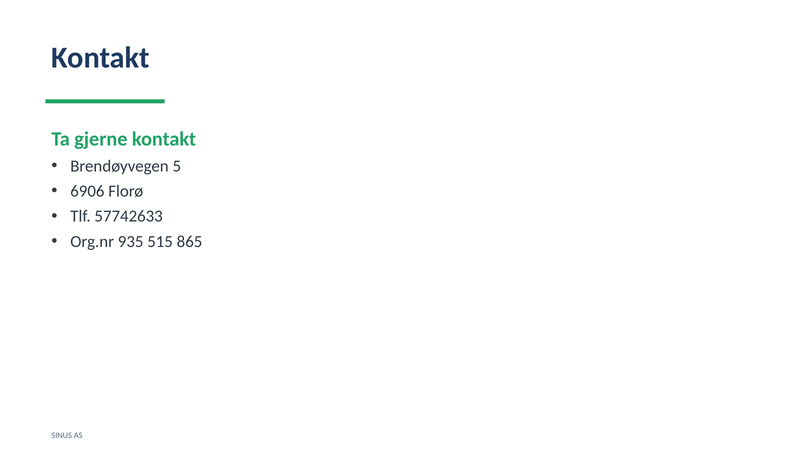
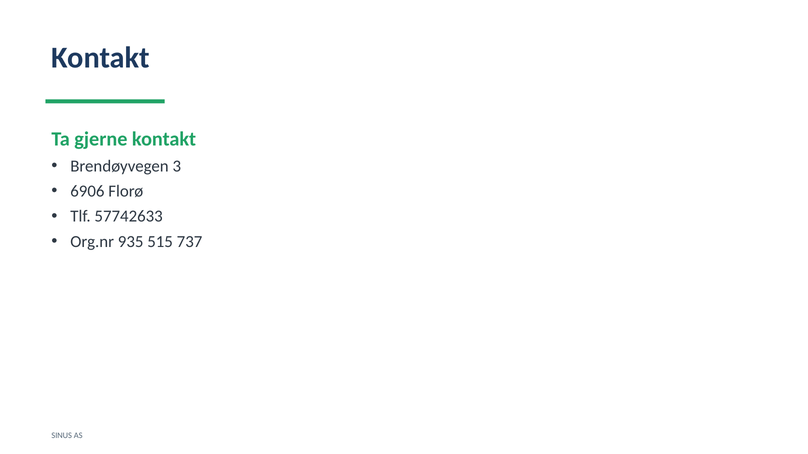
5: 5 -> 3
865: 865 -> 737
